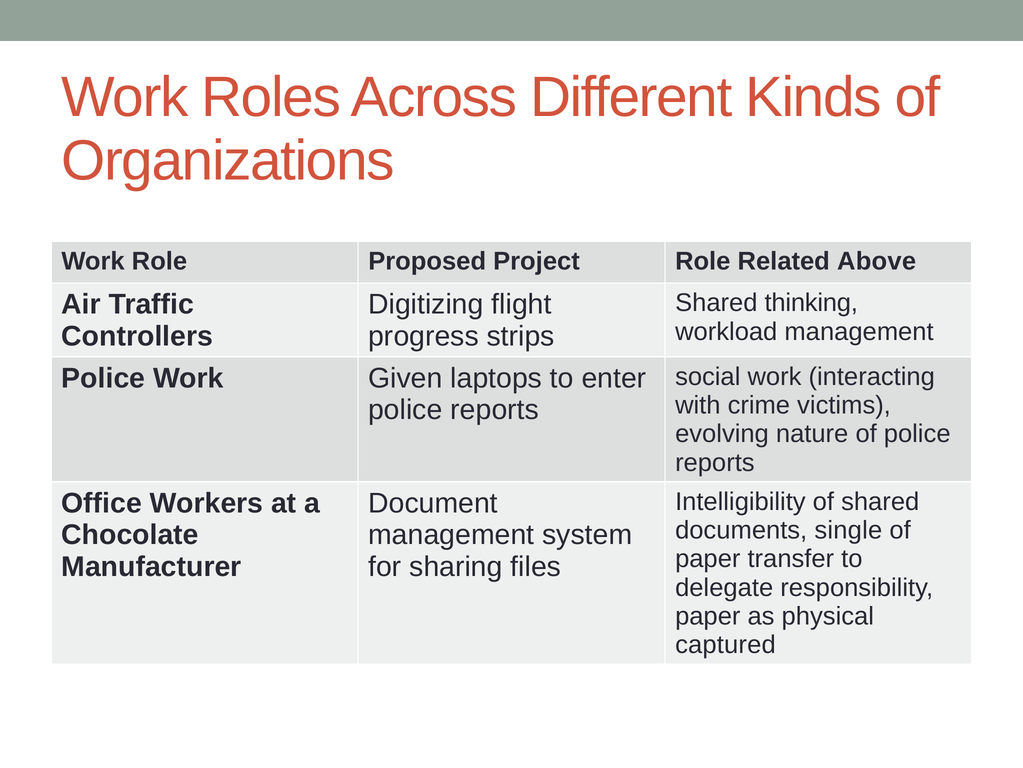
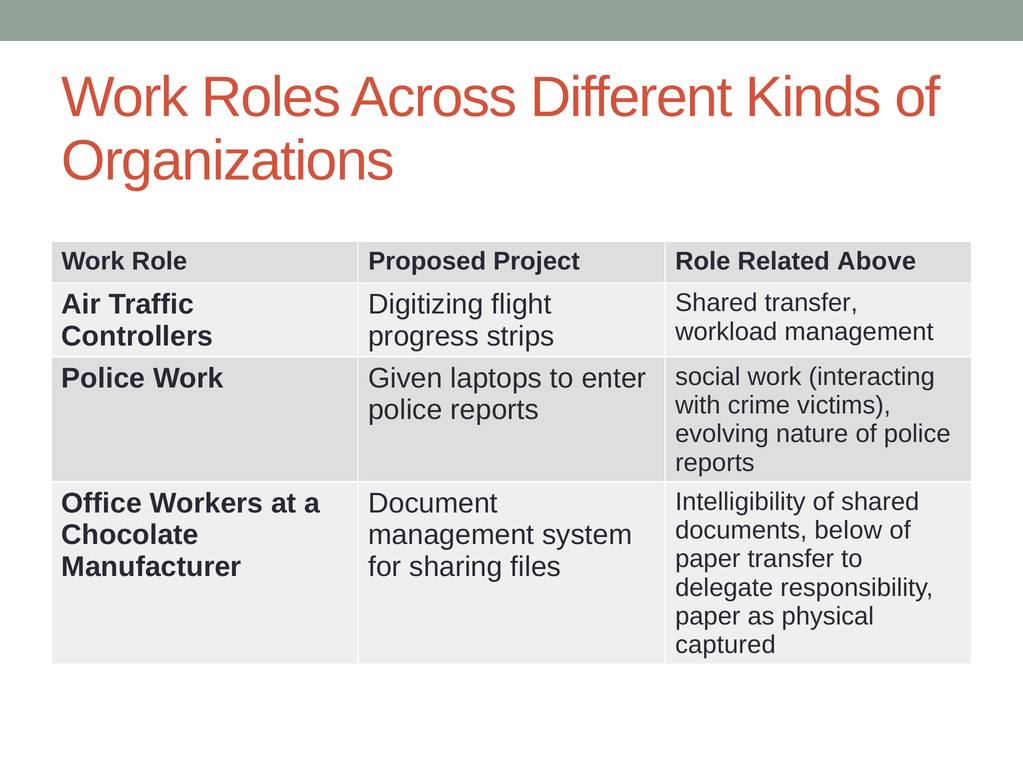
Shared thinking: thinking -> transfer
single: single -> below
